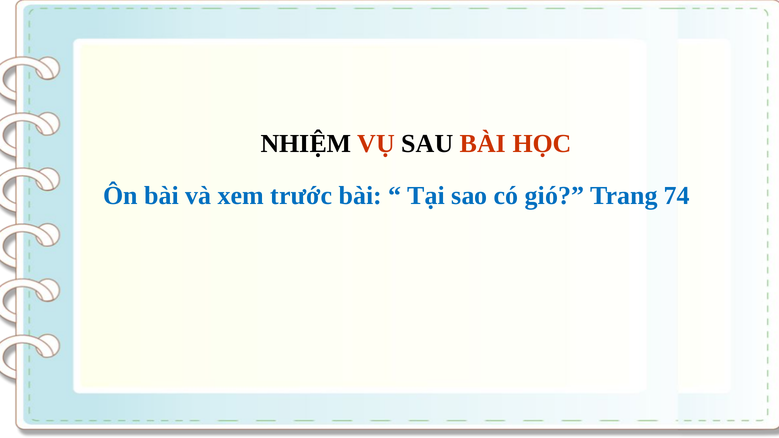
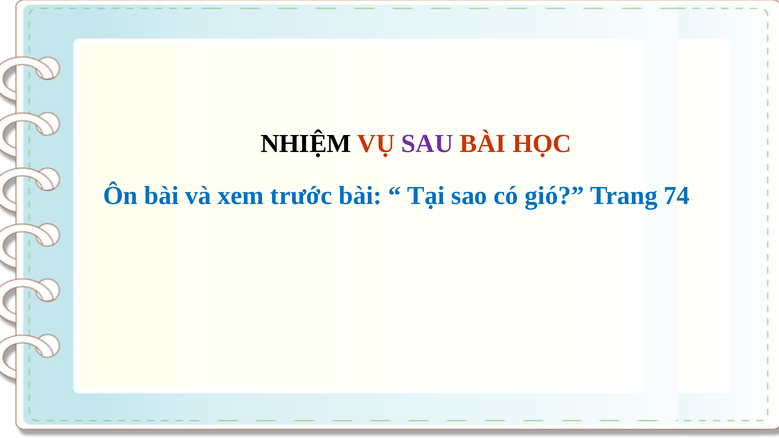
SAU colour: black -> purple
